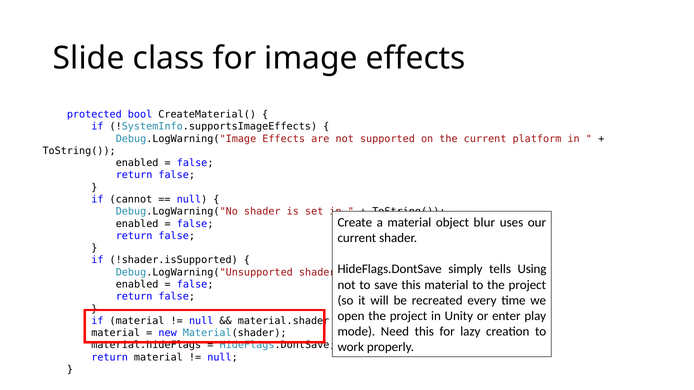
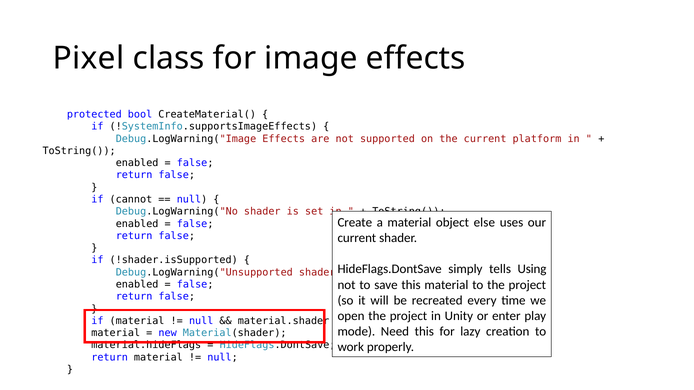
Slide: Slide -> Pixel
blur: blur -> else
